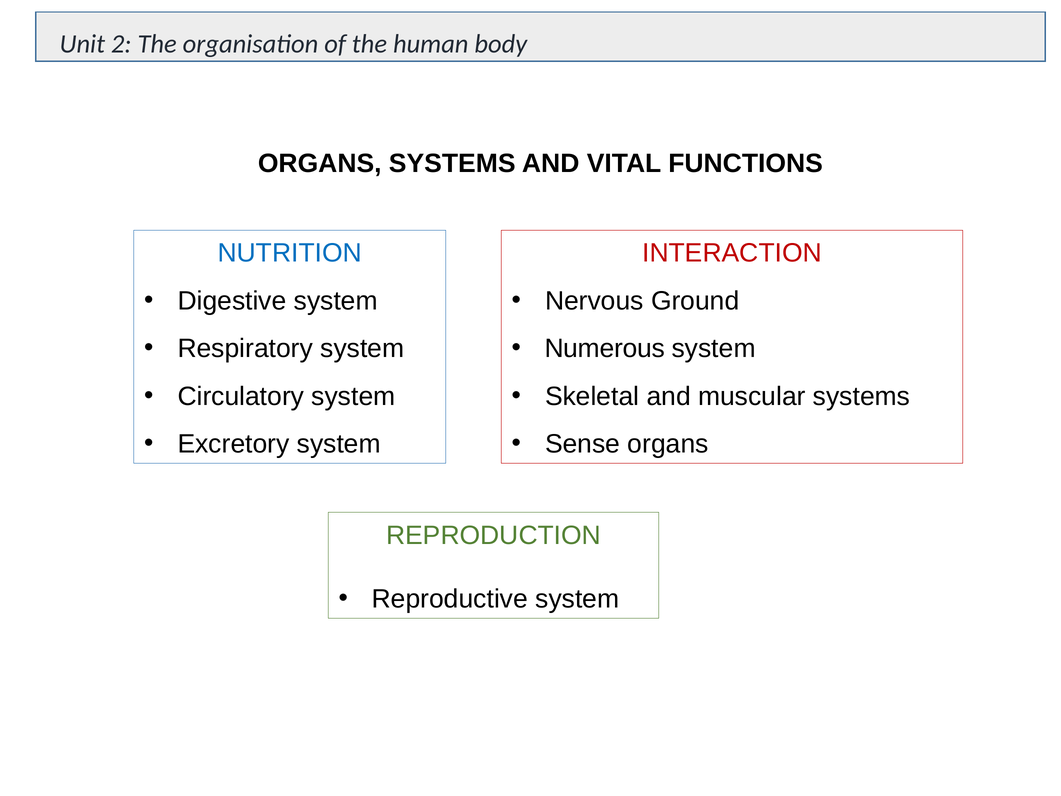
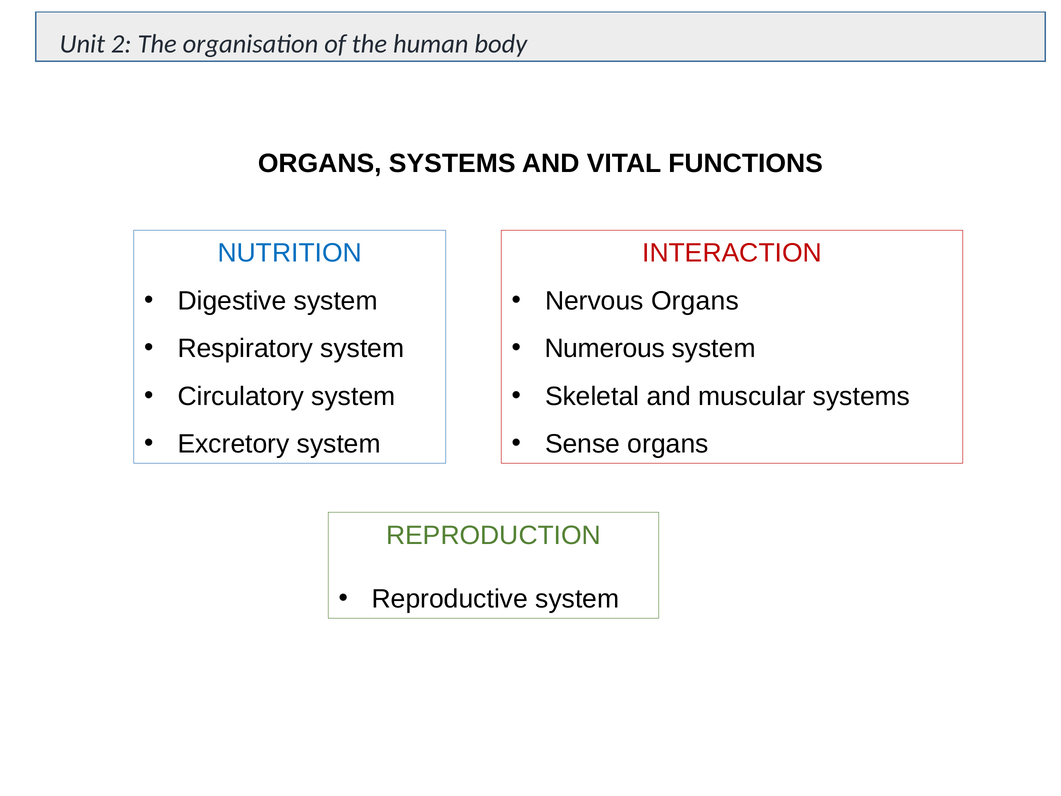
Nervous Ground: Ground -> Organs
